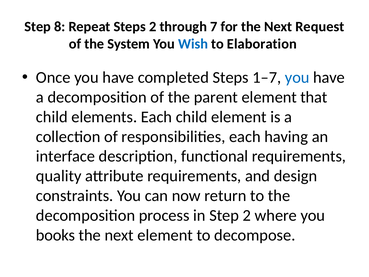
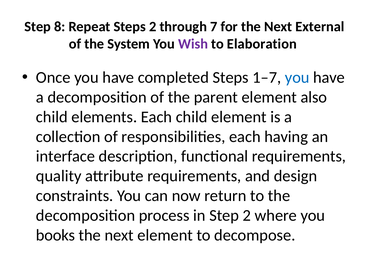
Request: Request -> External
Wish colour: blue -> purple
that: that -> also
